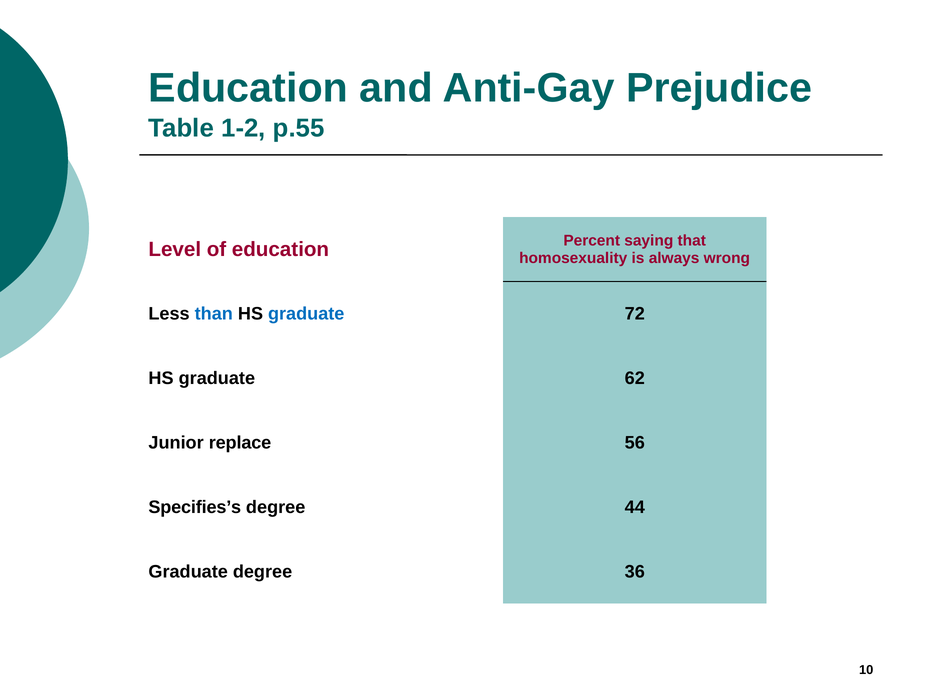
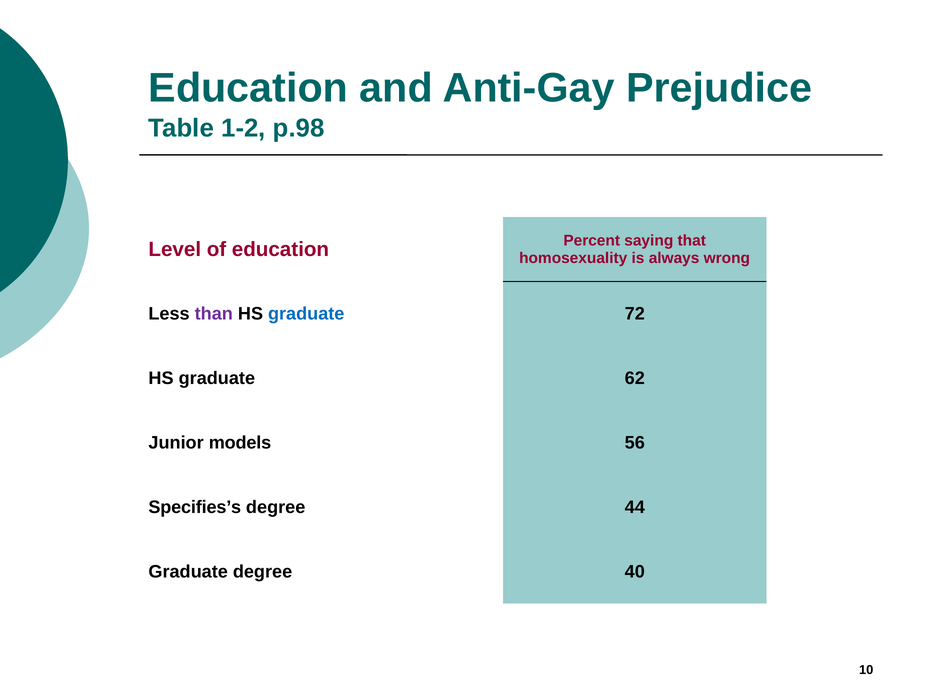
p.55: p.55 -> p.98
than colour: blue -> purple
replace: replace -> models
36: 36 -> 40
